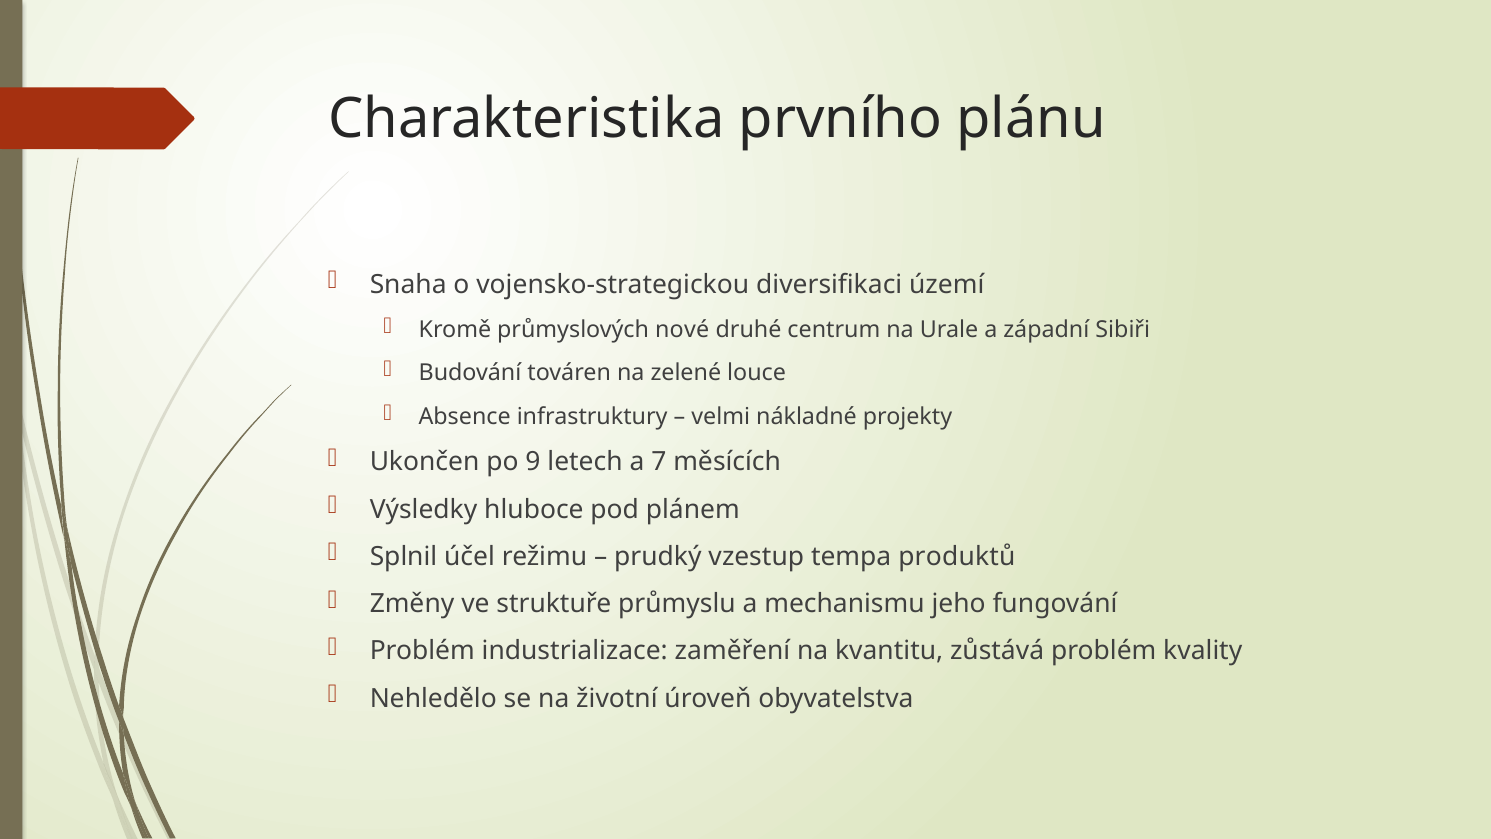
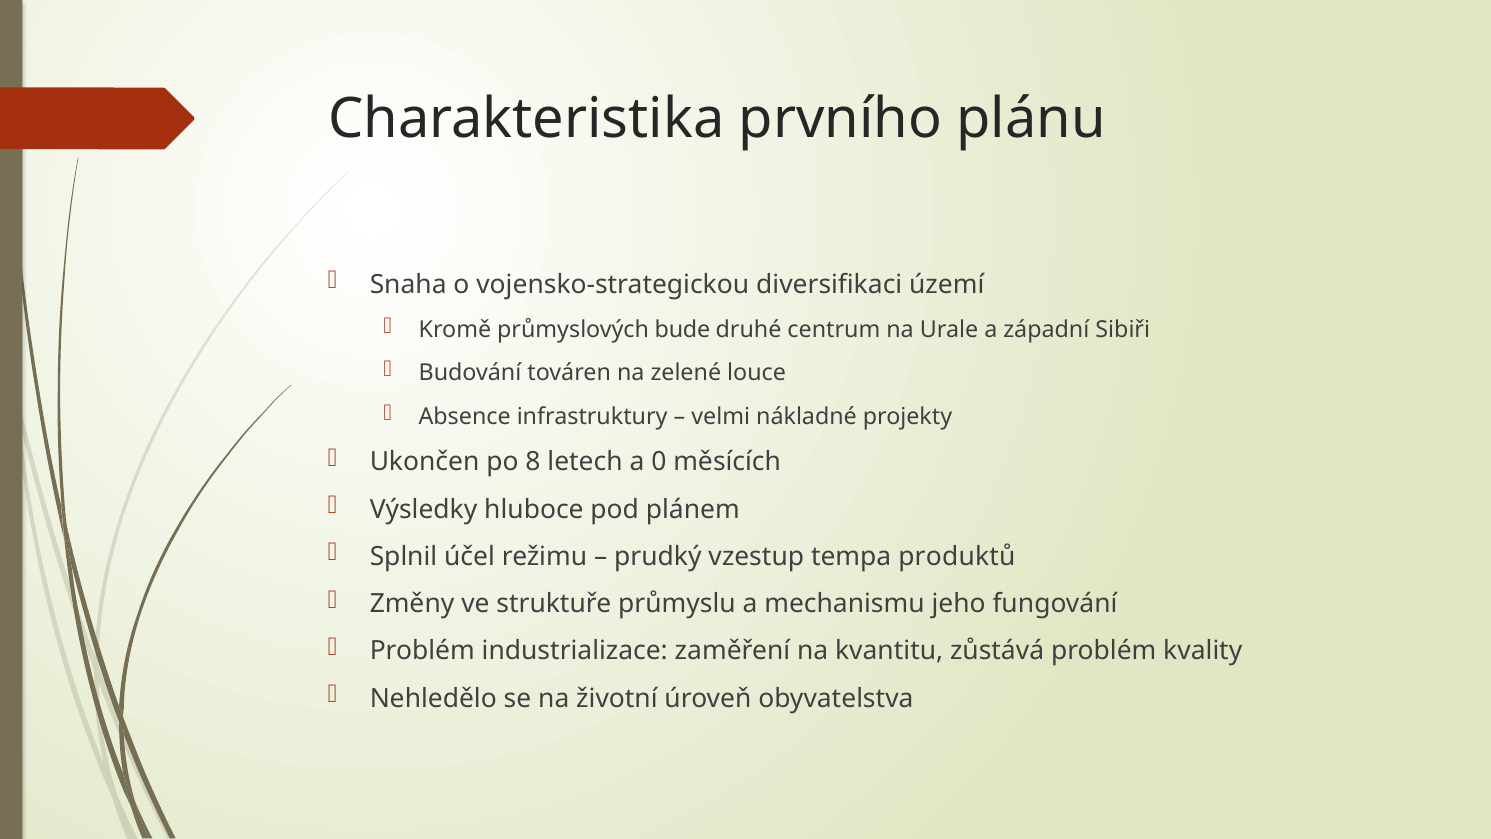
nové: nové -> bude
9: 9 -> 8
7: 7 -> 0
